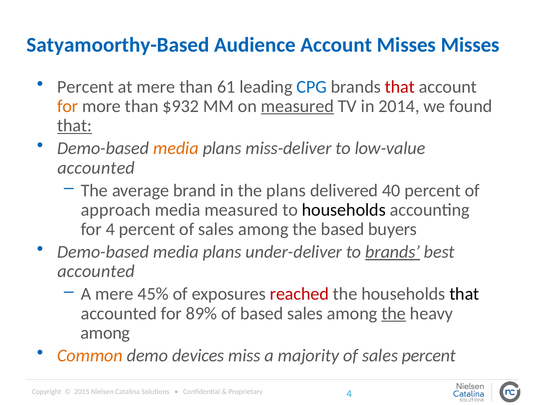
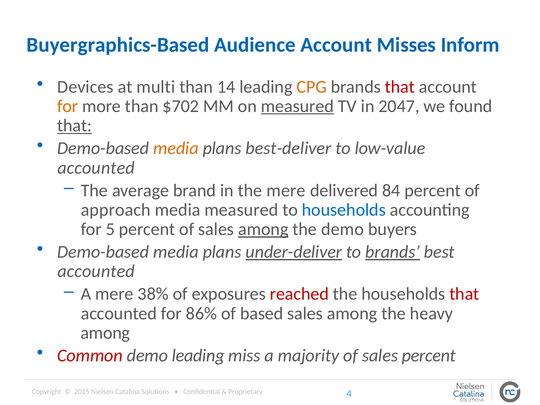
Satyamoorthy-Based: Satyamoorthy-Based -> Buyergraphics-Based
Misses Misses: Misses -> Inform
Percent at (85, 87): Percent -> Devices
at mere: mere -> multi
61: 61 -> 14
CPG colour: blue -> orange
$932: $932 -> $702
2014: 2014 -> 2047
miss-deliver: miss-deliver -> best-deliver
the plans: plans -> mere
40: 40 -> 84
households at (344, 210) colour: black -> blue
4: 4 -> 5
among at (263, 229) underline: none -> present
the based: based -> demo
under-deliver underline: none -> present
45%: 45% -> 38%
that at (464, 294) colour: black -> red
89%: 89% -> 86%
the at (394, 313) underline: present -> none
Common colour: orange -> red
demo devices: devices -> leading
